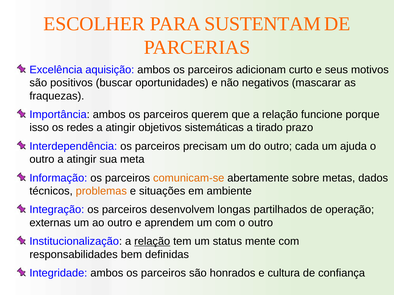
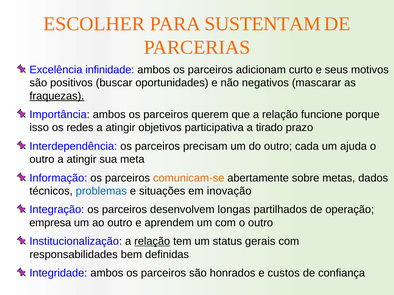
aquisição: aquisição -> infinidade
fraquezas underline: none -> present
sistemáticas: sistemáticas -> participativa
problemas colour: orange -> blue
ambiente: ambiente -> inovação
externas: externas -> empresa
mente: mente -> gerais
cultura: cultura -> custos
